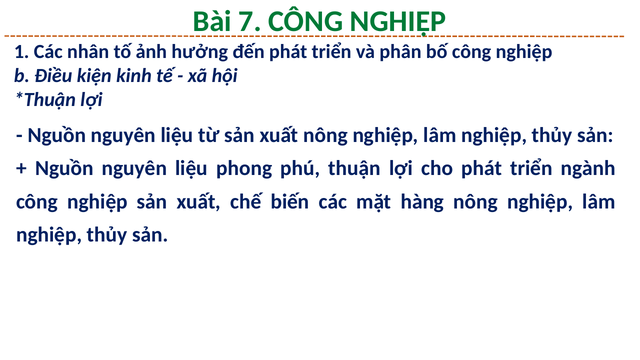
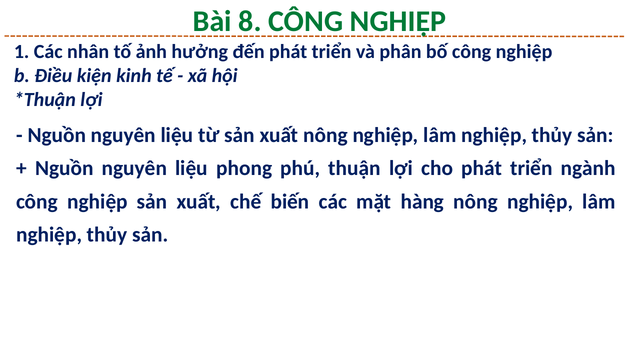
7: 7 -> 8
